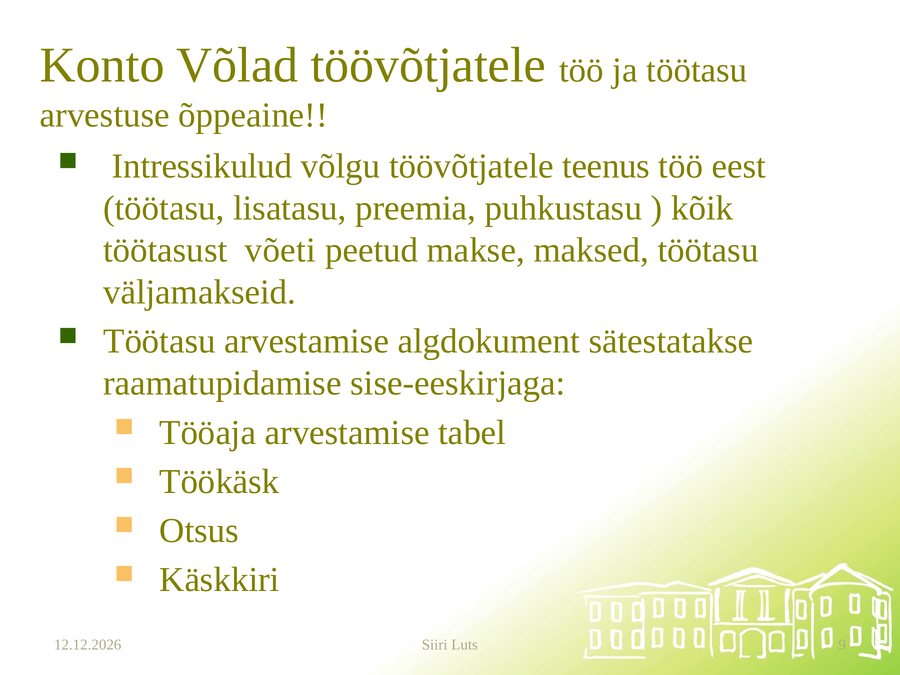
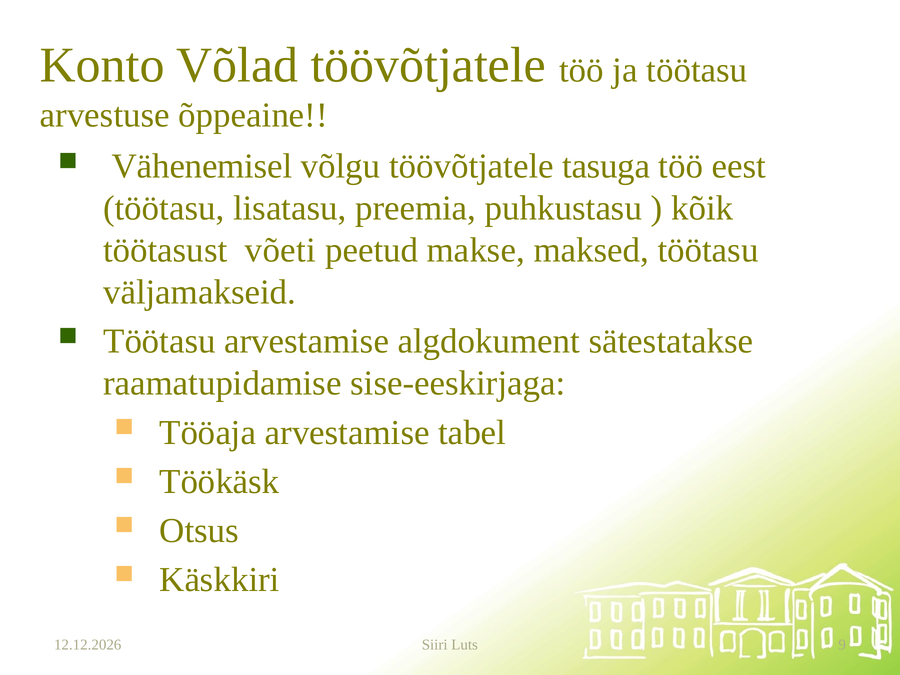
Intressikulud: Intressikulud -> Vähenemisel
teenus: teenus -> tasuga
